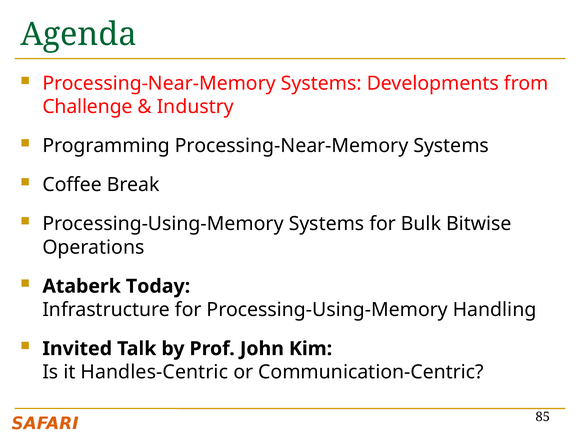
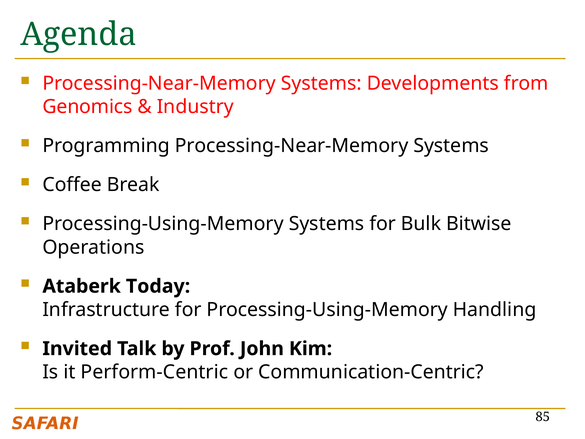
Challenge: Challenge -> Genomics
Handles-Centric: Handles-Centric -> Perform-Centric
